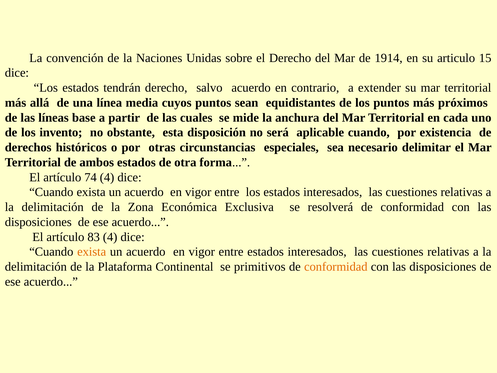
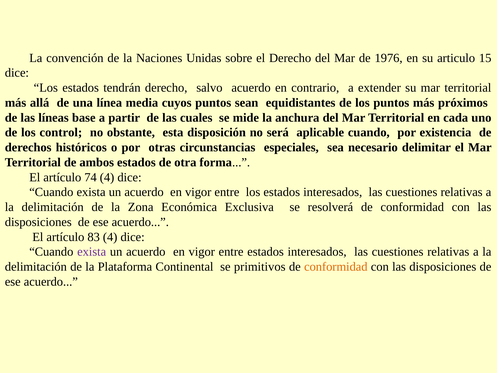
1914: 1914 -> 1976
invento: invento -> control
exista at (92, 252) colour: orange -> purple
